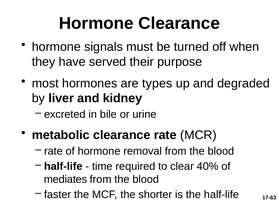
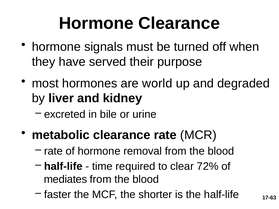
types: types -> world
40%: 40% -> 72%
